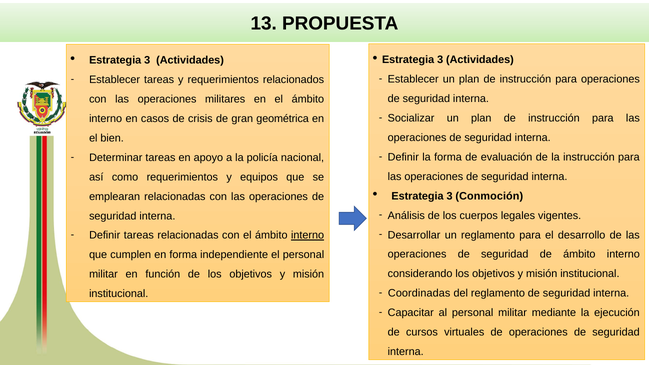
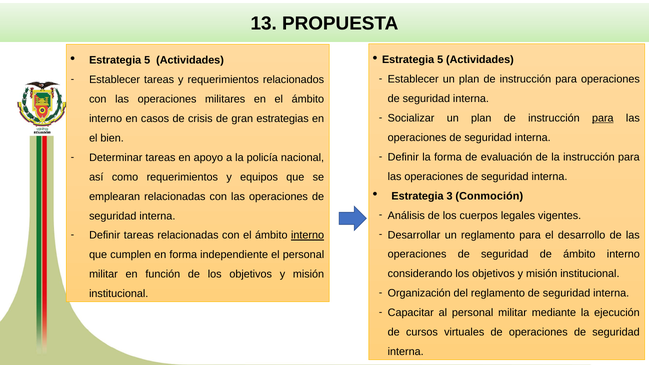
3 at (440, 60): 3 -> 5
3 at (147, 60): 3 -> 5
para at (603, 118) underline: none -> present
geométrica: geométrica -> estrategias
Coordinadas: Coordinadas -> Organización
